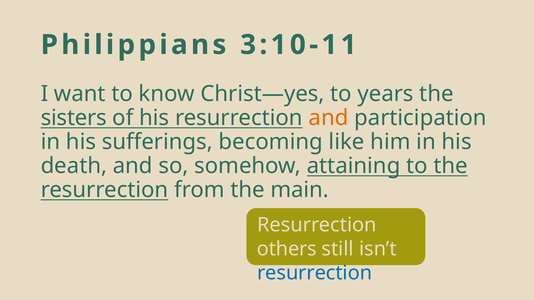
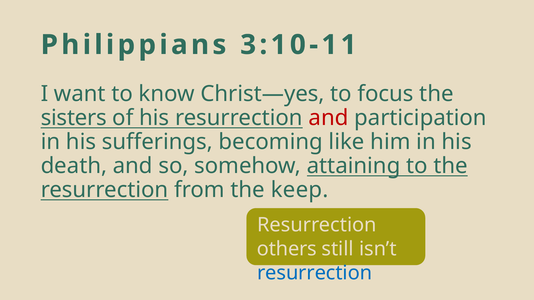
years: years -> focus
and at (329, 118) colour: orange -> red
main: main -> keep
